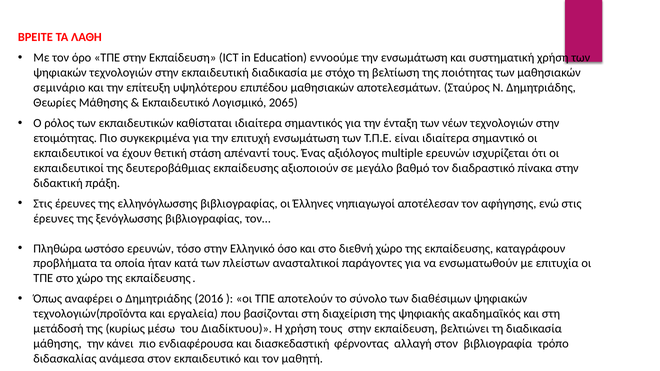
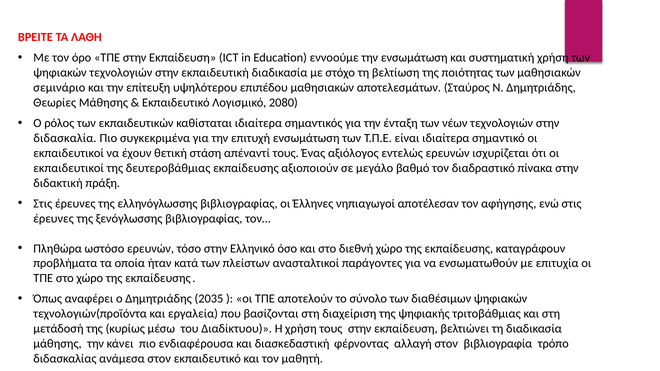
2065: 2065 -> 2080
ετοιμότητας: ετοιμότητας -> διδασκαλία
multiple: multiple -> εντελώς
2016: 2016 -> 2035
ακαδημαϊκός: ακαδημαϊκός -> τριτοβάθμιας
